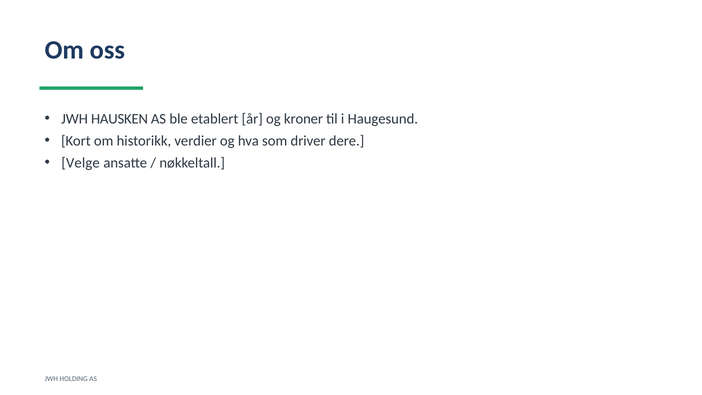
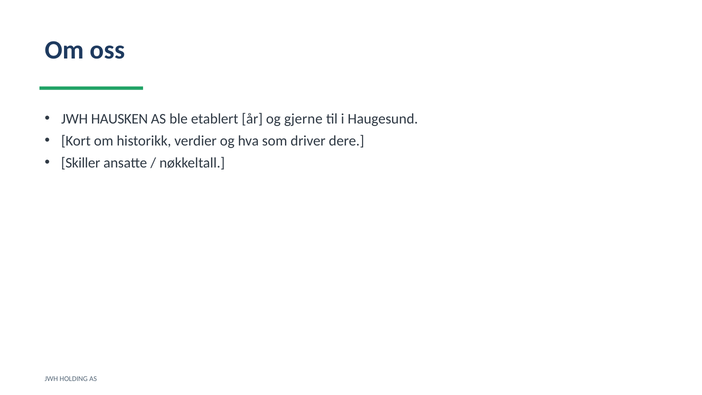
kroner: kroner -> gjerne
Velge: Velge -> Skiller
